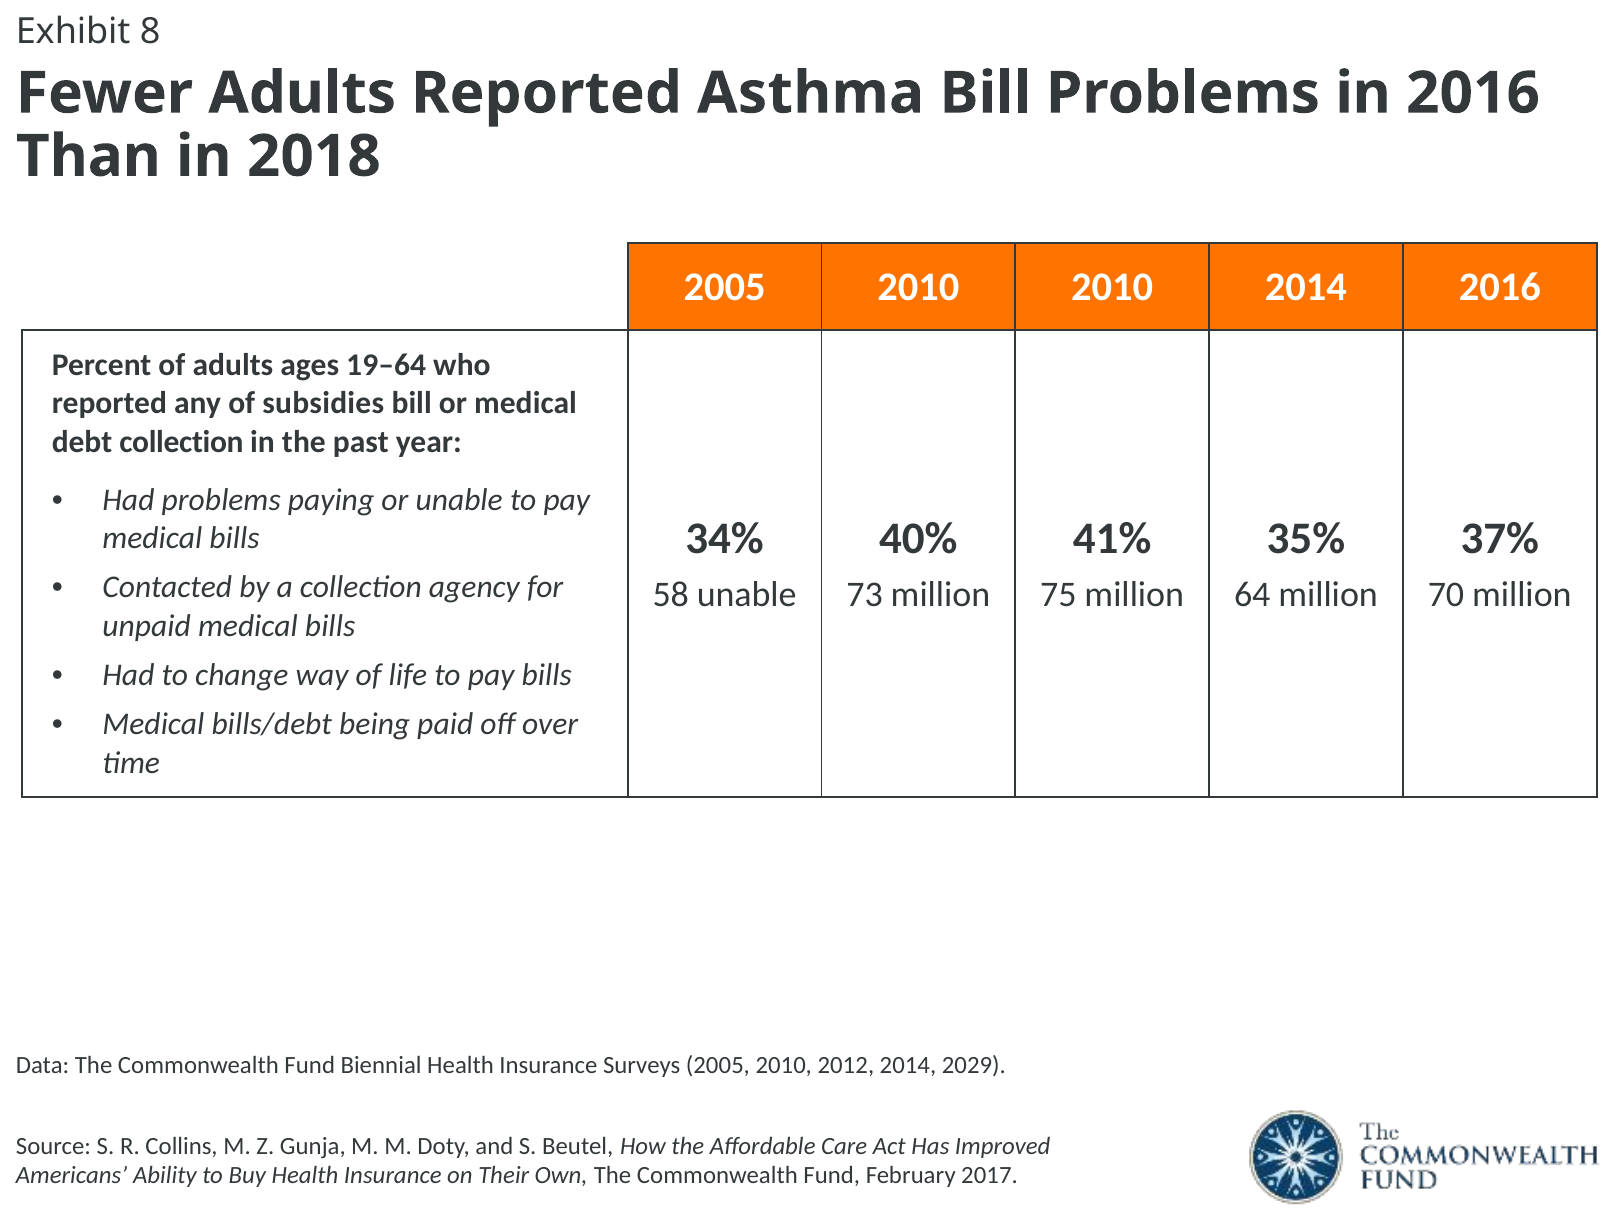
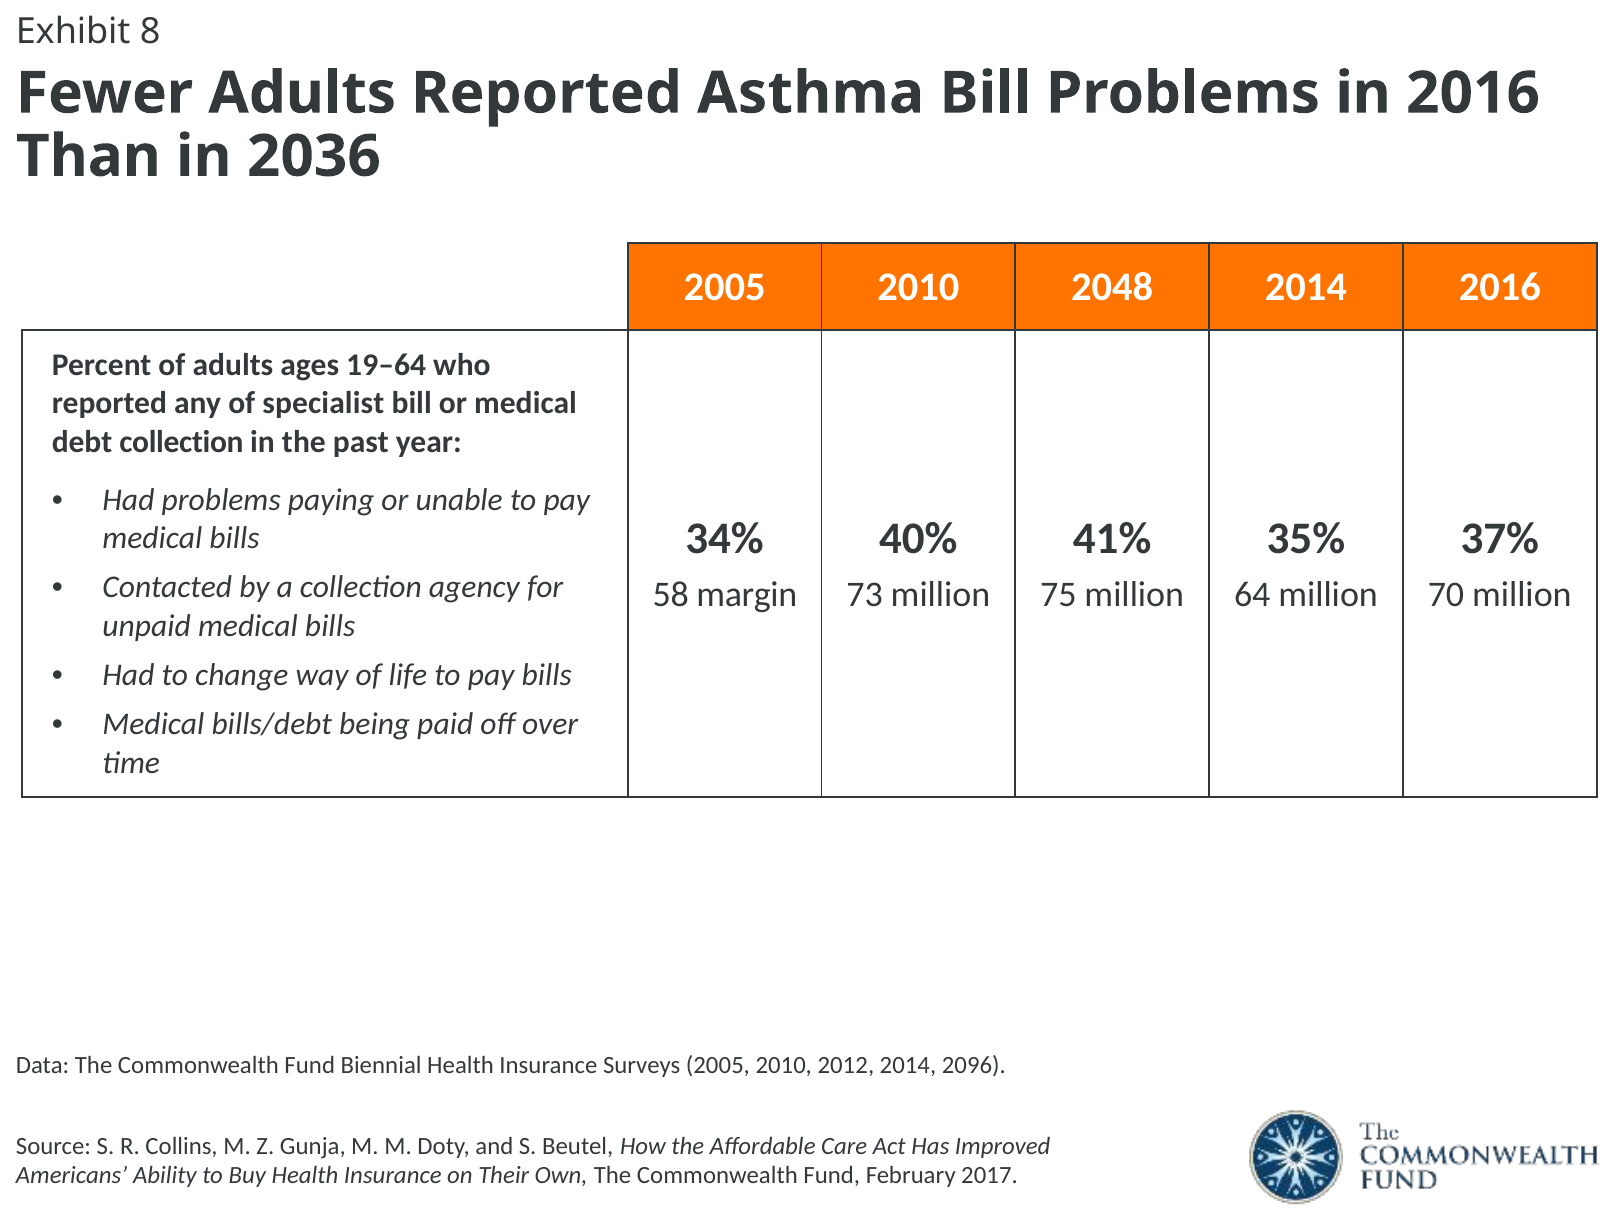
2018: 2018 -> 2036
2010 2010: 2010 -> 2048
subsidies: subsidies -> specialist
58 unable: unable -> margin
2029: 2029 -> 2096
